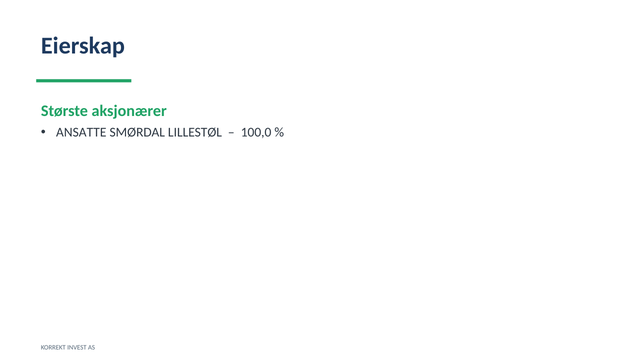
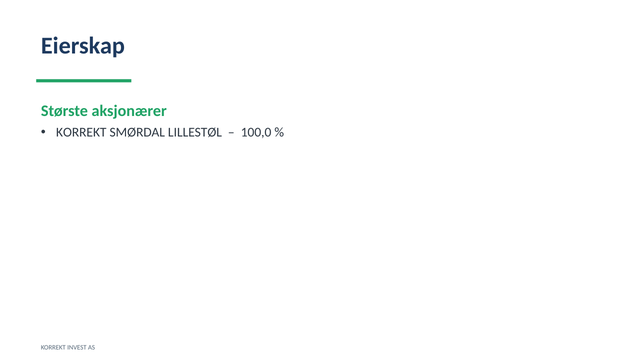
ANSATTE at (81, 132): ANSATTE -> KORREKT
